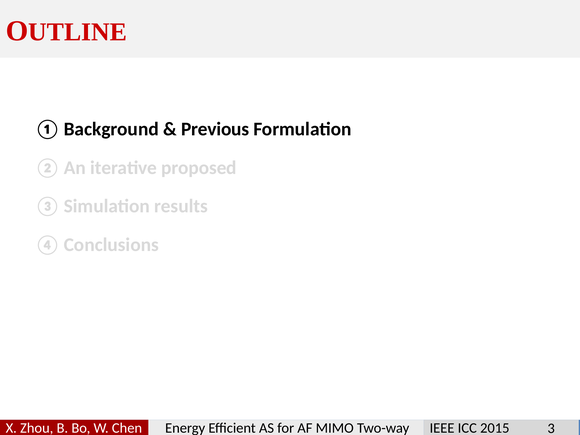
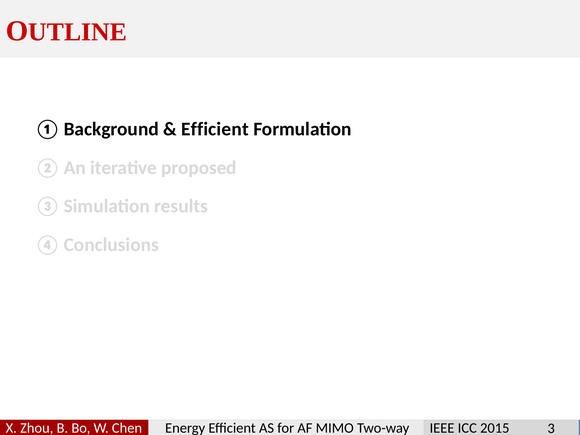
Previous at (215, 129): Previous -> Efficient
